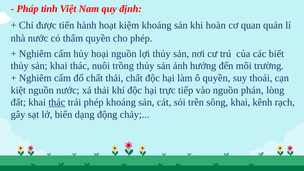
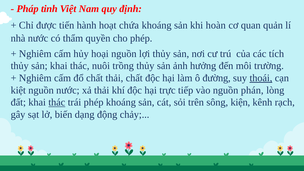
kiệm: kiệm -> chứa
biết: biết -> tích
ô quyền: quyền -> đường
thoái underline: none -> present
sông khai: khai -> kiện
